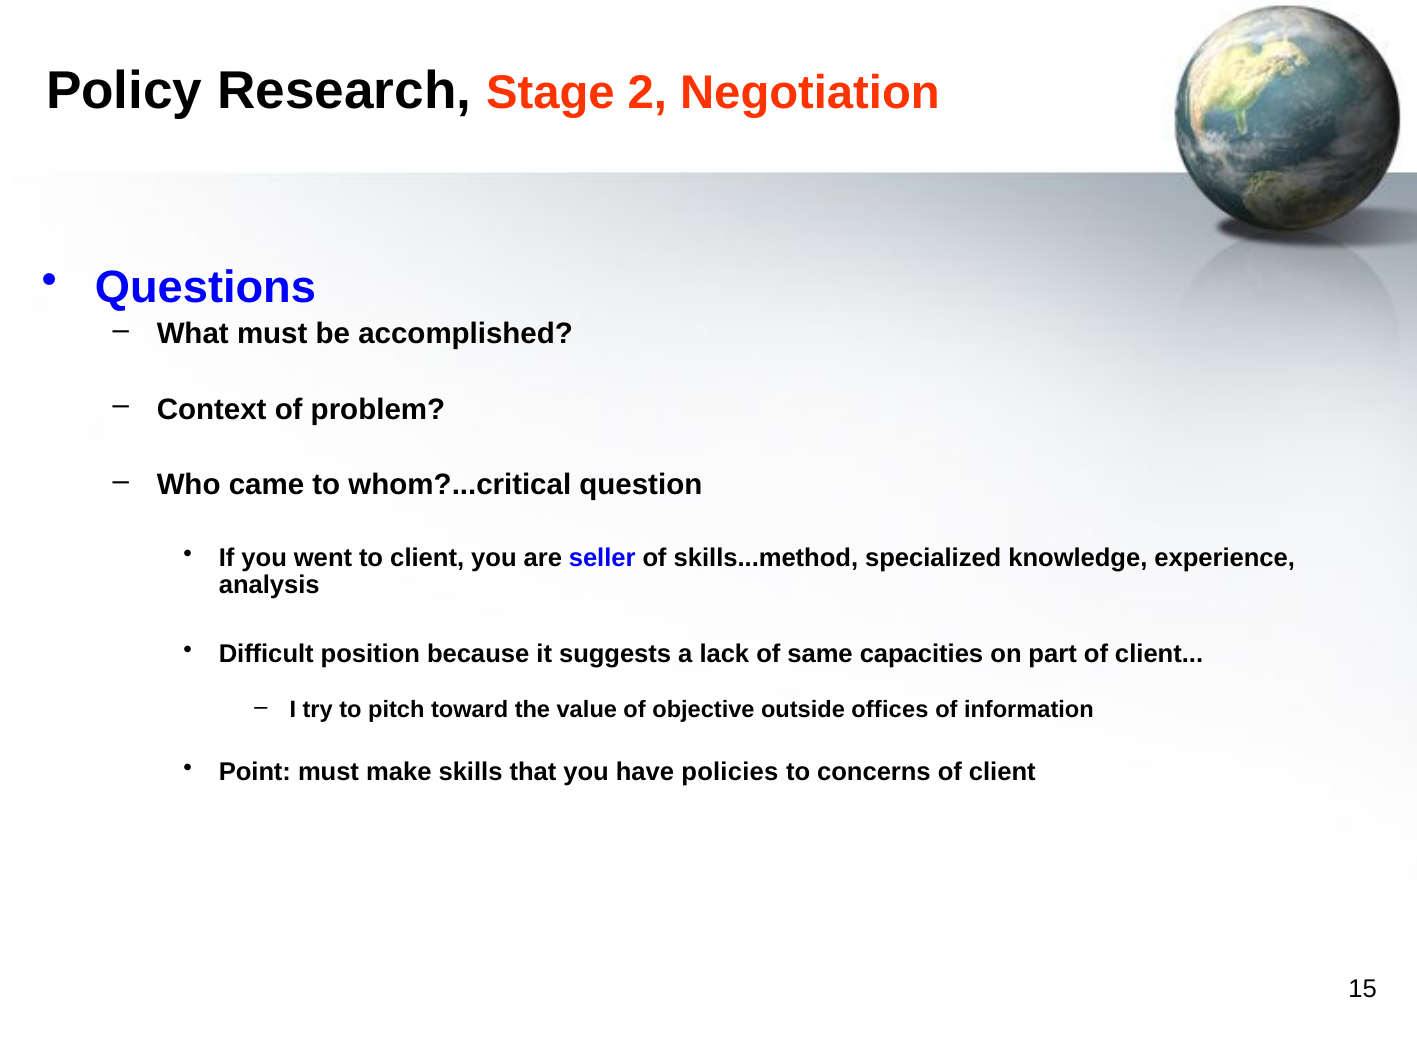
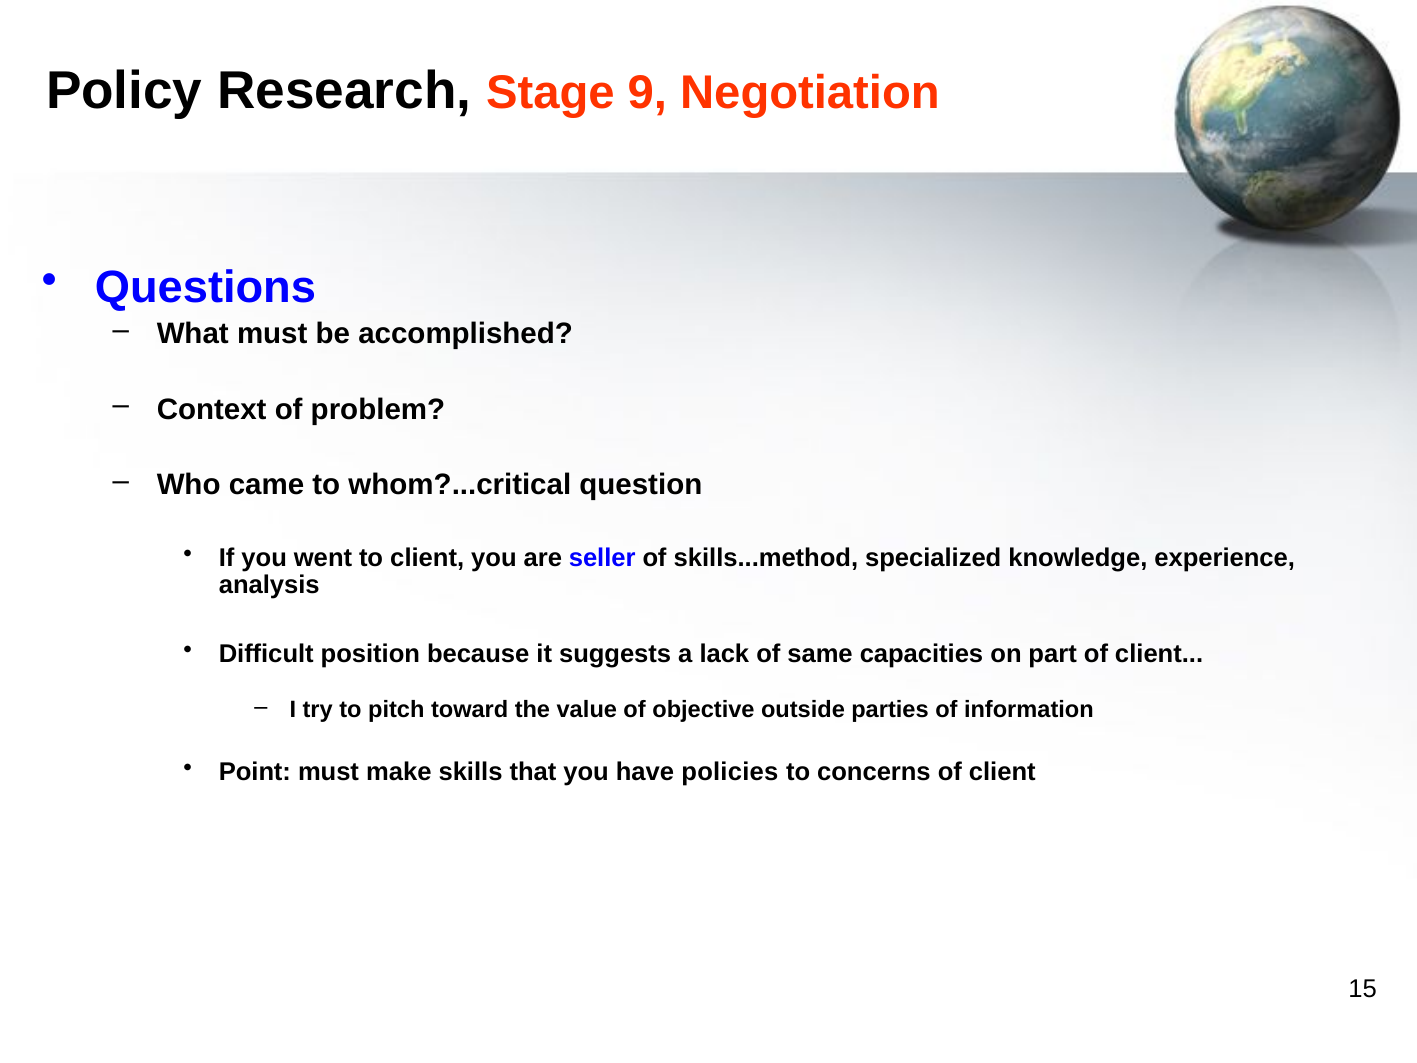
2: 2 -> 9
offices: offices -> parties
